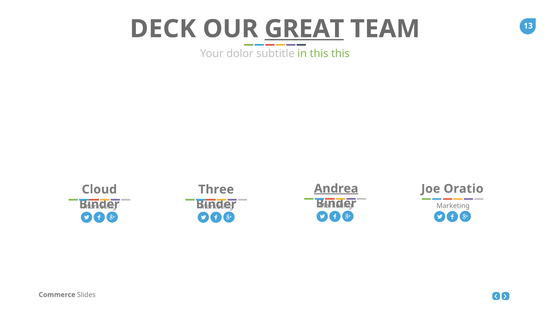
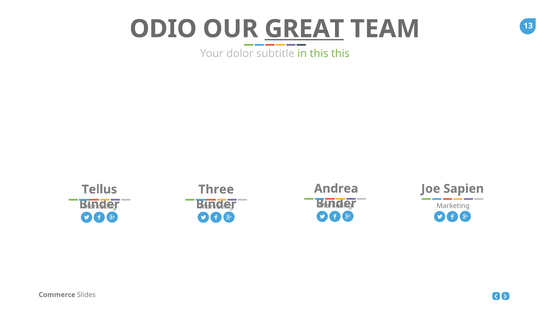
DECK: DECK -> ODIO
Andrea underline: present -> none
Oratio: Oratio -> Sapien
Cloud: Cloud -> Tellus
